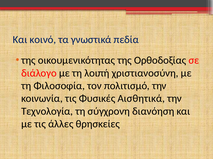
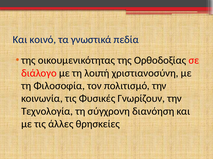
Αισθητικά: Αισθητικά -> Γνωρίζουν
